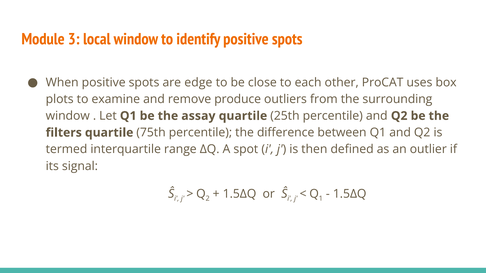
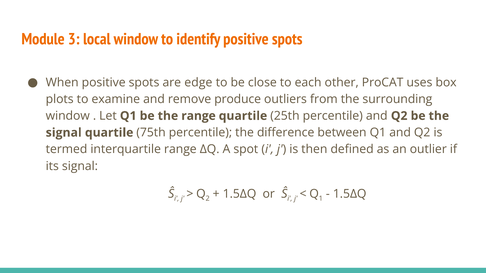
the assay: assay -> range
filters at (64, 133): filters -> signal
